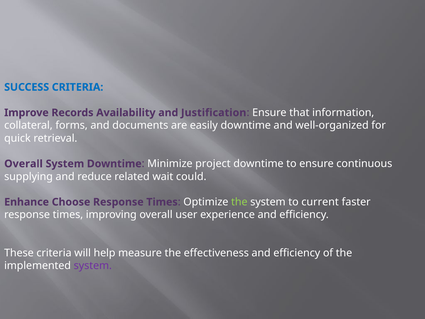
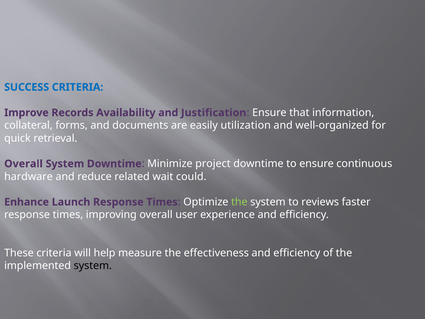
easily downtime: downtime -> utilization
supplying: supplying -> hardware
Choose: Choose -> Launch
current: current -> reviews
system at (93, 266) colour: purple -> black
